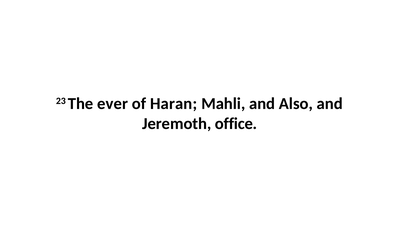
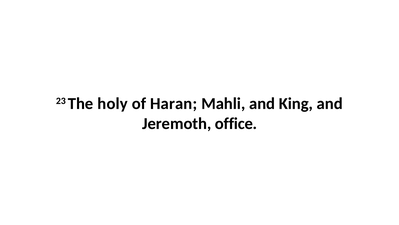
ever: ever -> holy
Also: Also -> King
